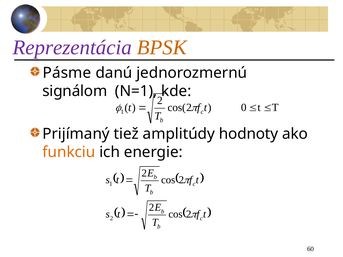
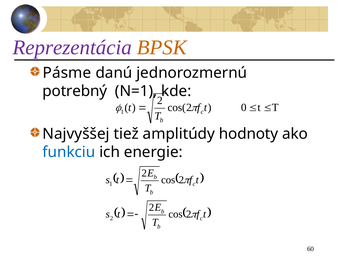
signálom: signálom -> potrebný
Prijímaný: Prijímaný -> Najvyššej
funkciu colour: orange -> blue
